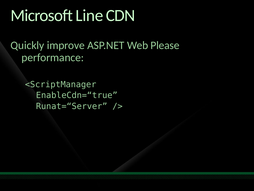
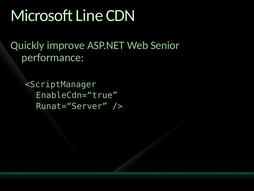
Please: Please -> Senior
